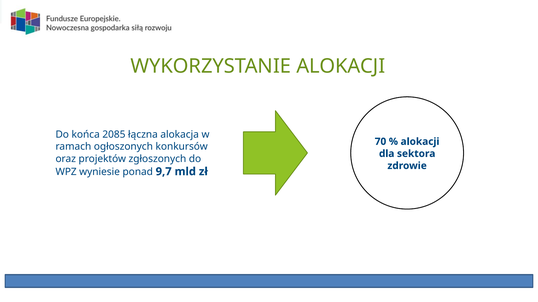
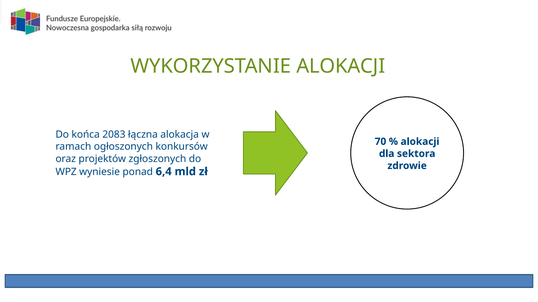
2085: 2085 -> 2083
9,7: 9,7 -> 6,4
